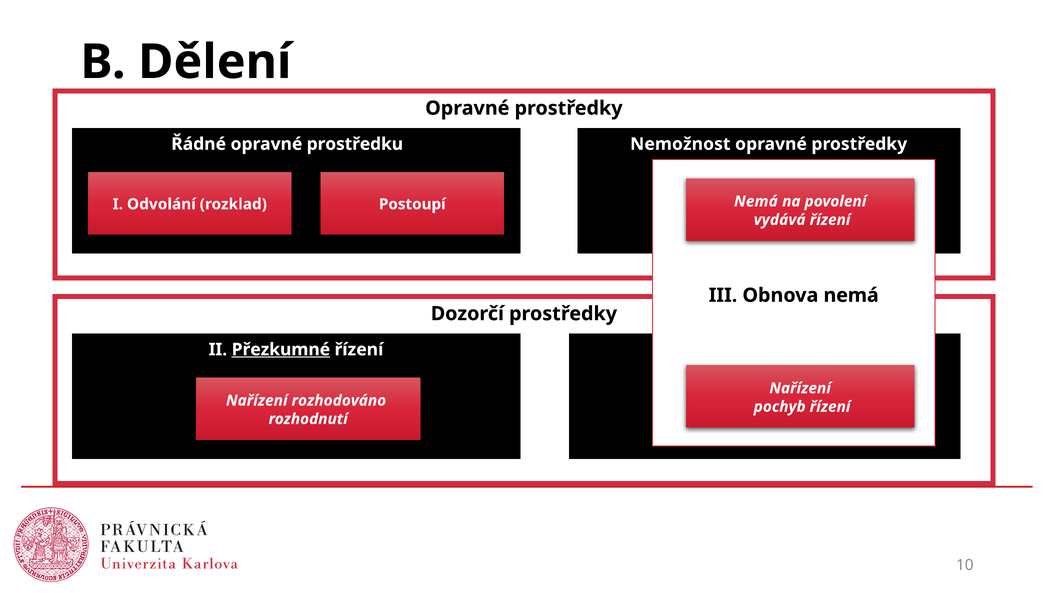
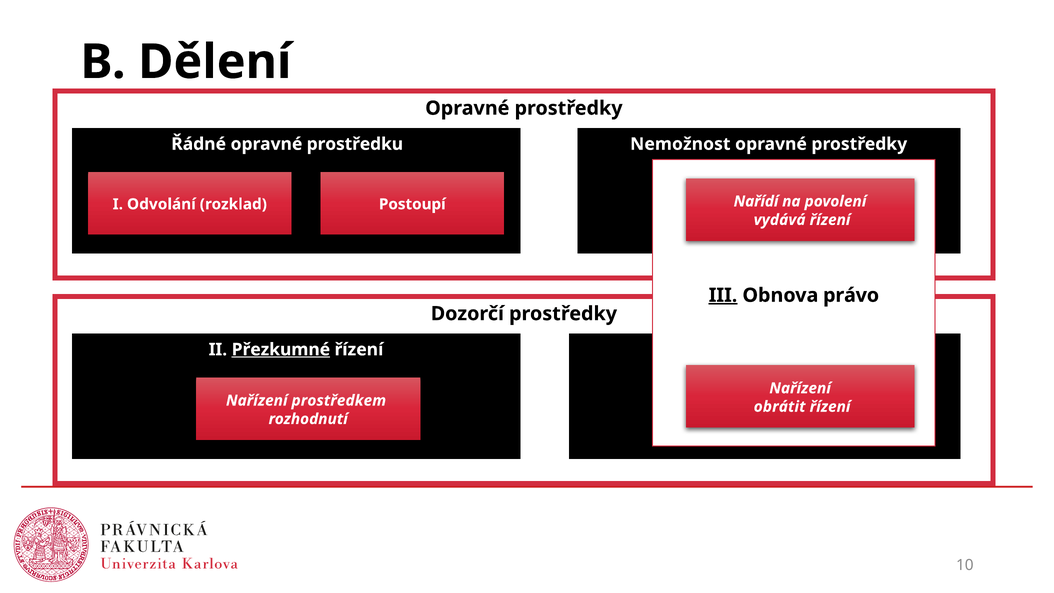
rozklad Nemá: Nemá -> Nařídí
III underline: none -> present
Obnova nemá: nemá -> právo
rozhodováno: rozhodováno -> prostředkem
pochyb: pochyb -> obrátit
